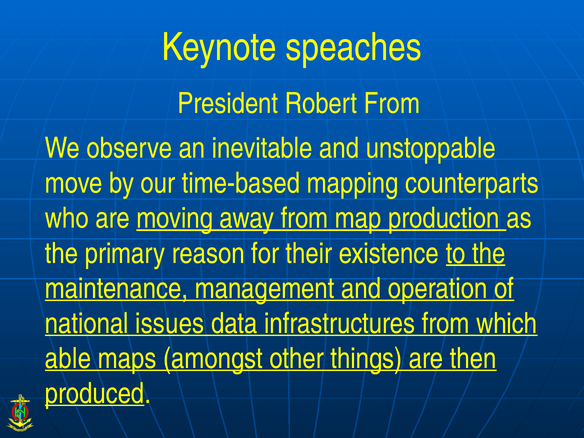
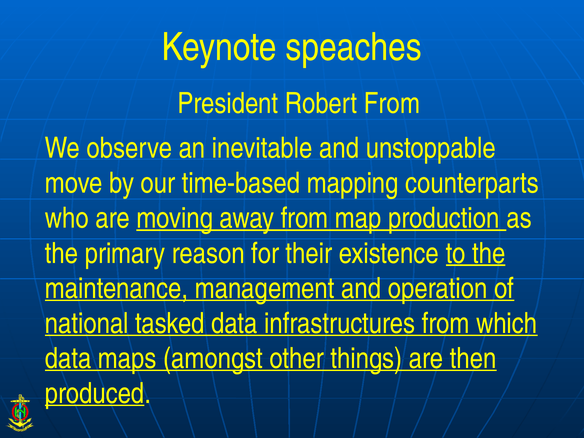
issues: issues -> tasked
able at (68, 359): able -> data
